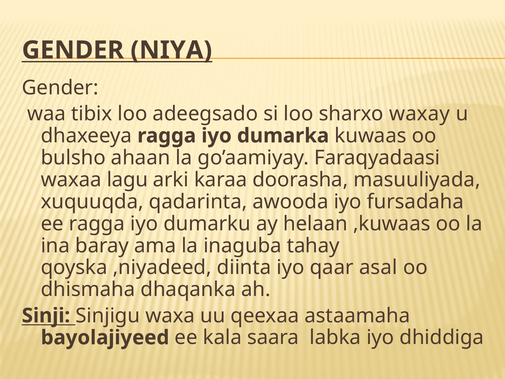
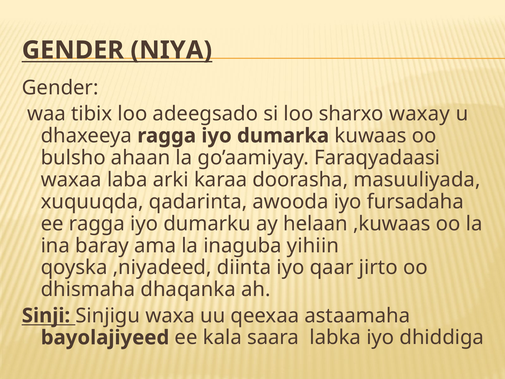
lagu: lagu -> laba
tahay: tahay -> yihiin
asal: asal -> jirto
